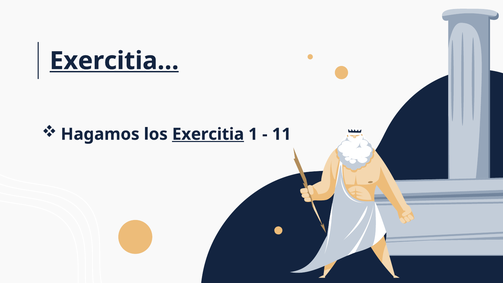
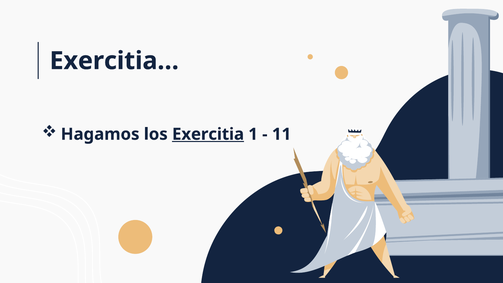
Exercitia… underline: present -> none
